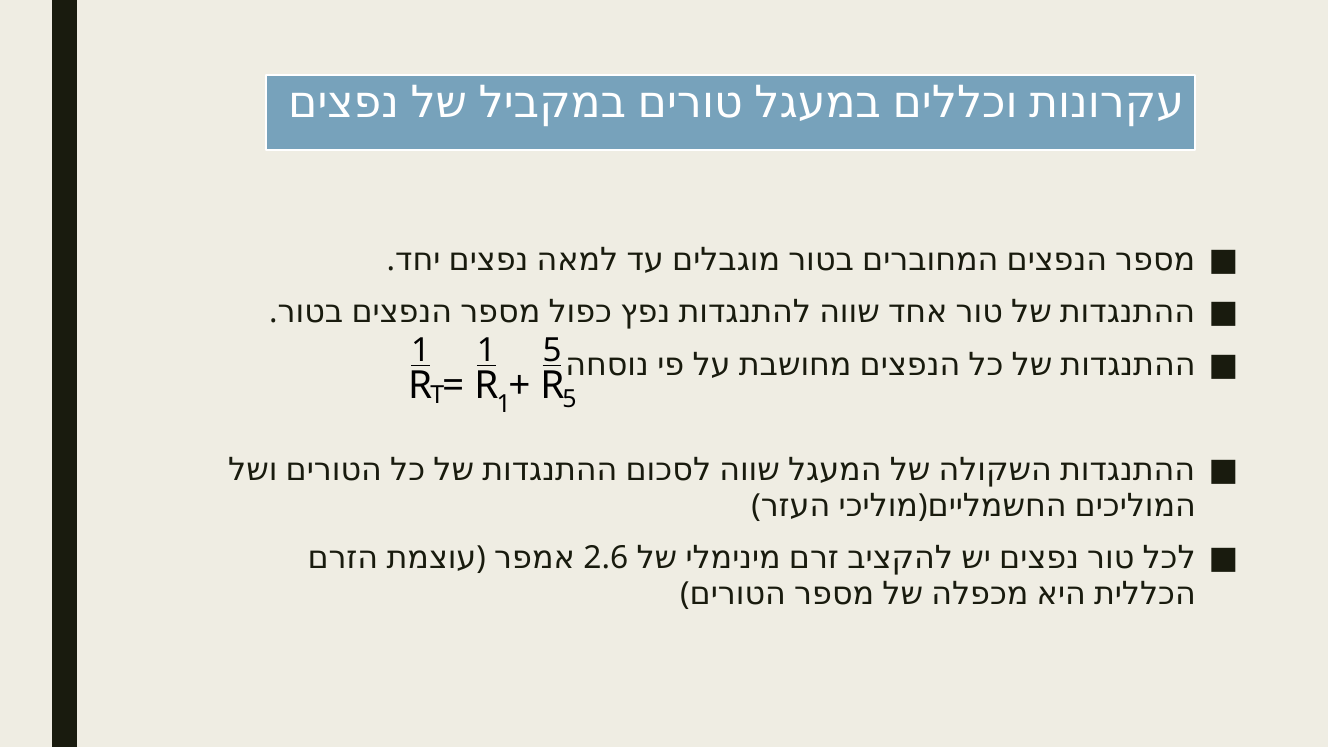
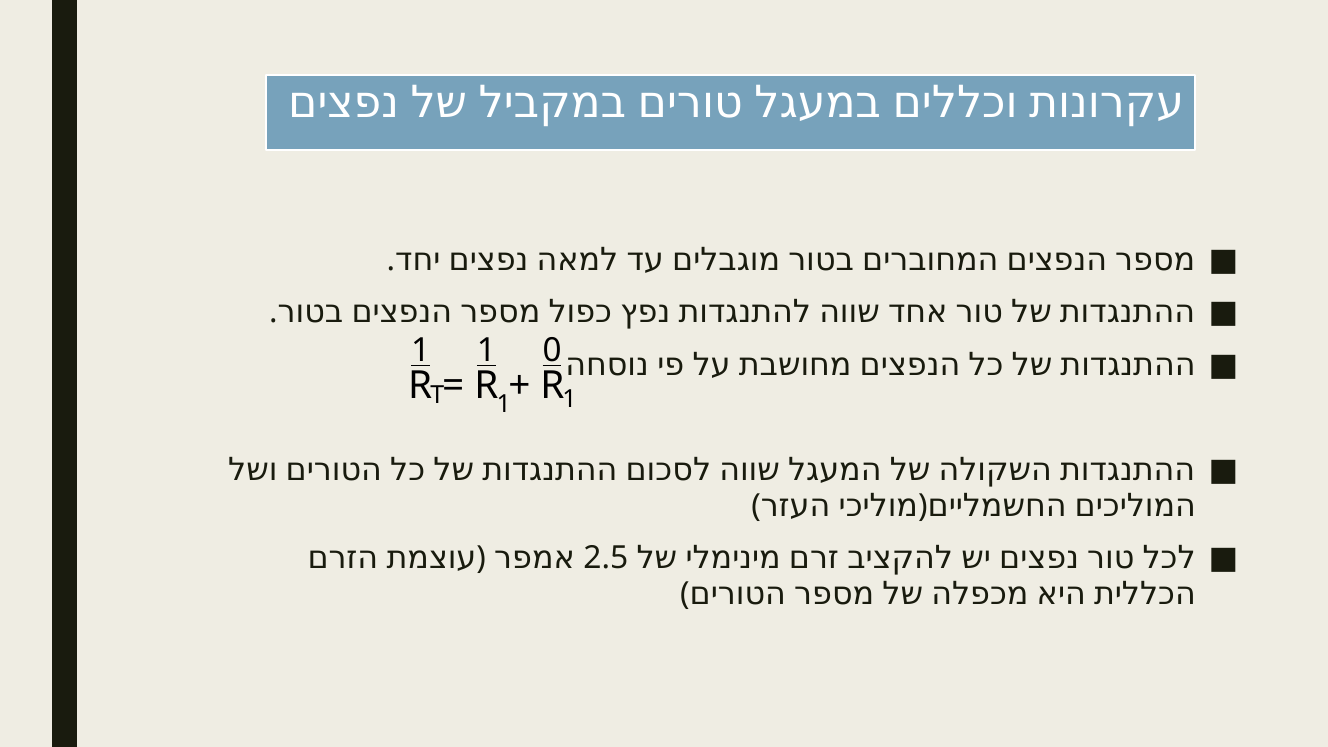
1 5: 5 -> 0
T 5: 5 -> 1
2.6: 2.6 -> 2.5
